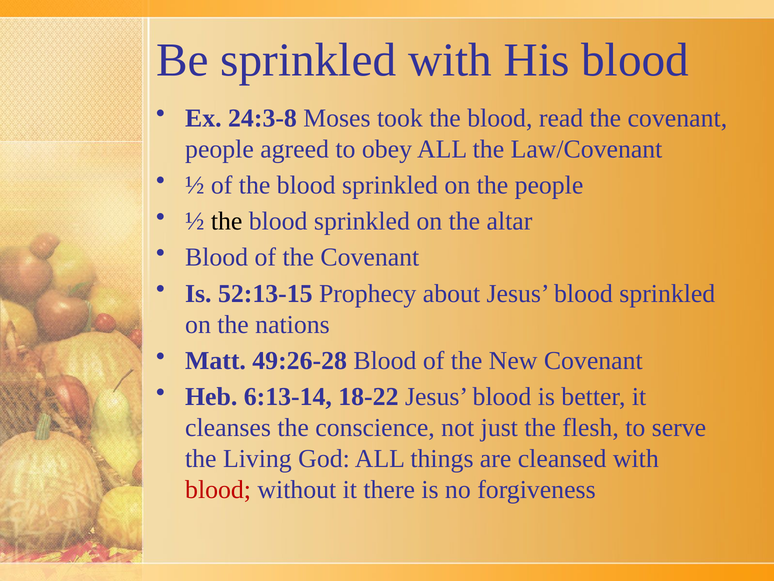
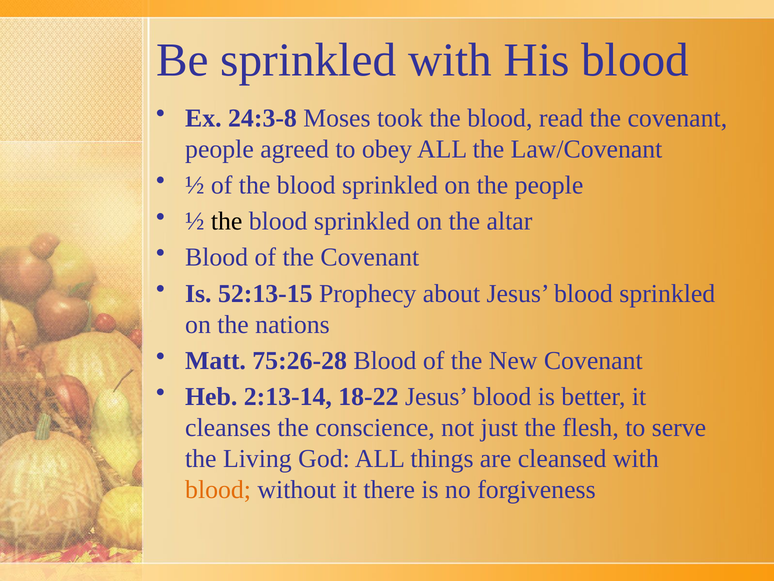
49:26-28: 49:26-28 -> 75:26-28
6:13-14: 6:13-14 -> 2:13-14
blood at (218, 489) colour: red -> orange
